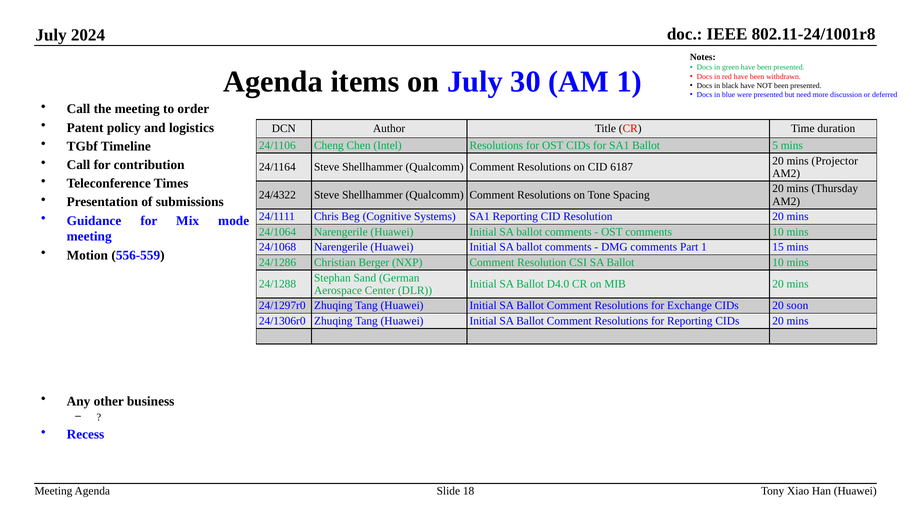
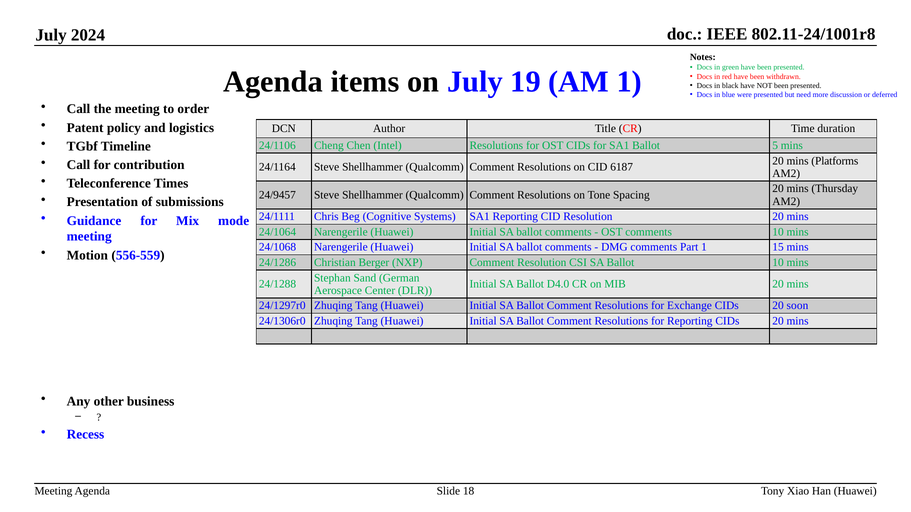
30: 30 -> 19
Projector: Projector -> Platforms
24/4322: 24/4322 -> 24/9457
